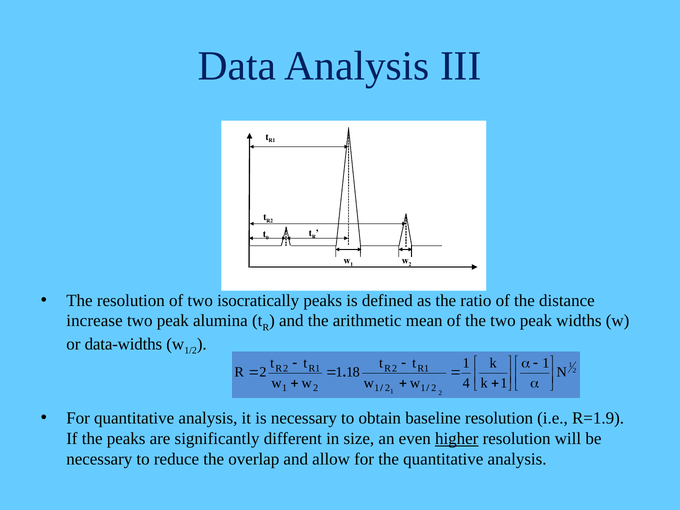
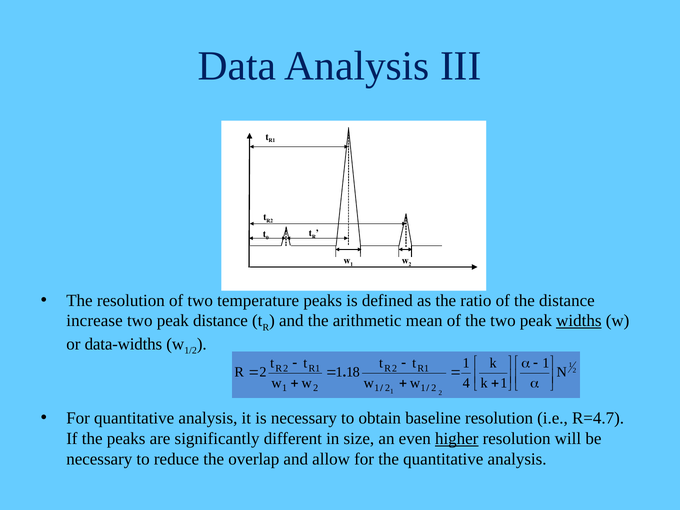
isocratically: isocratically -> temperature
peak alumina: alumina -> distance
widths underline: none -> present
R=1.9: R=1.9 -> R=4.7
